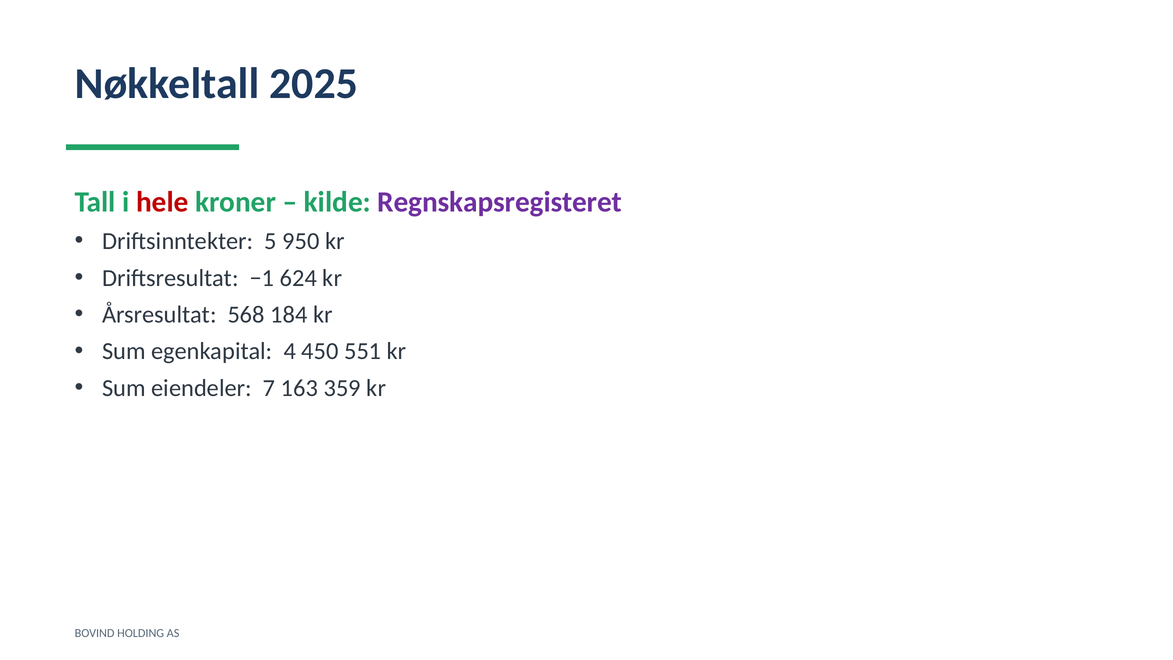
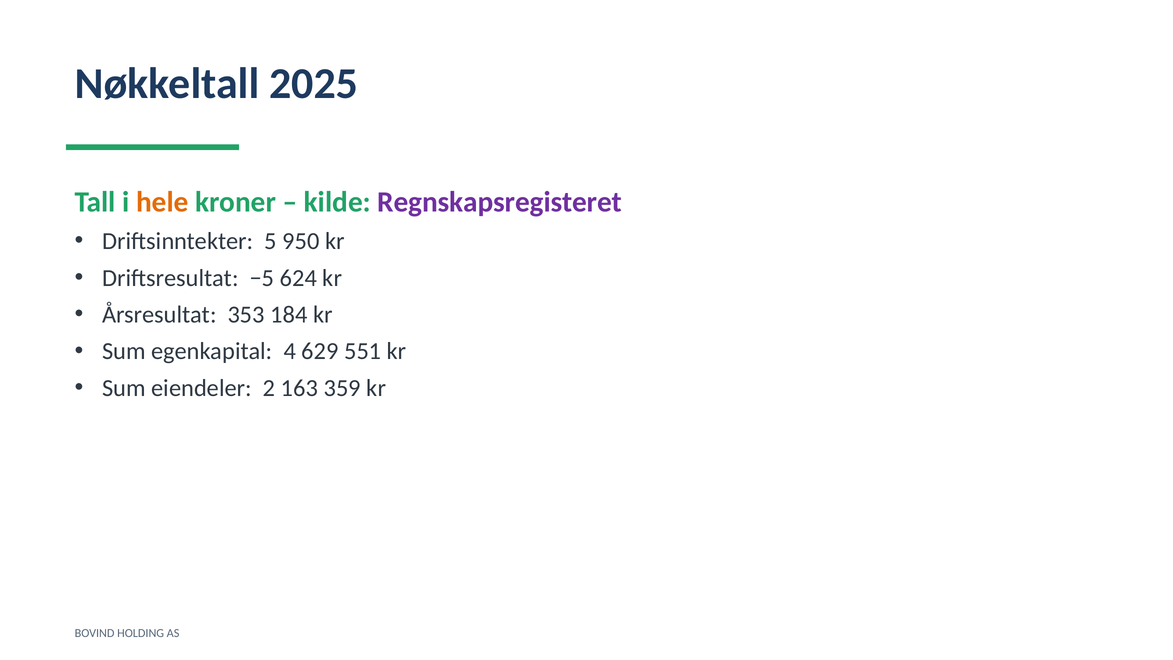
hele colour: red -> orange
−1: −1 -> −5
568: 568 -> 353
450: 450 -> 629
7: 7 -> 2
